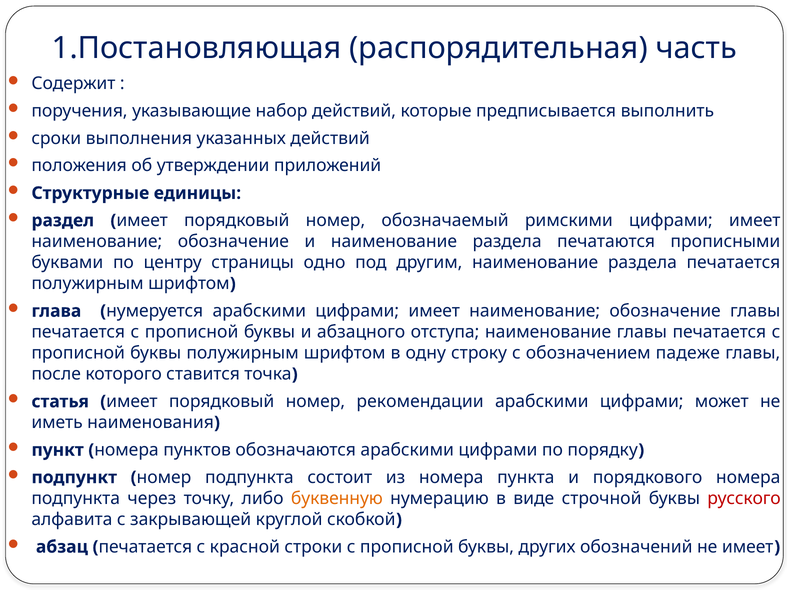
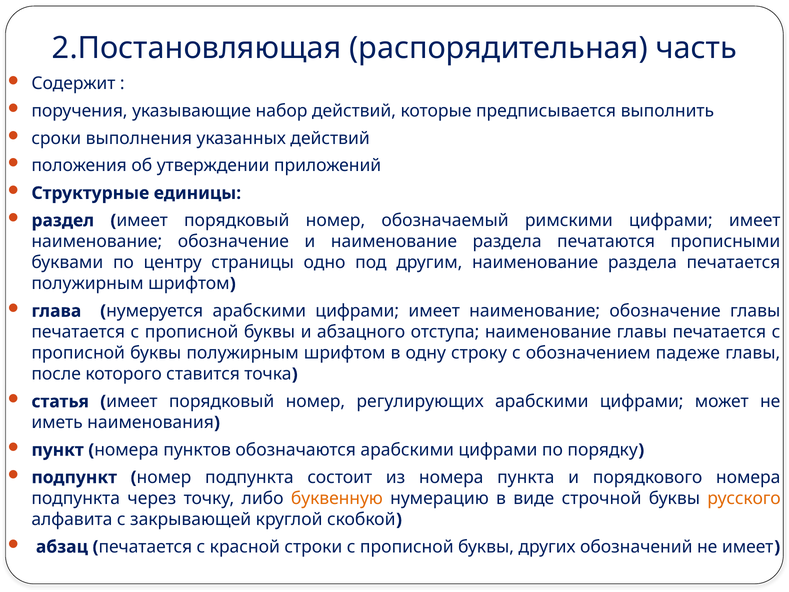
1.Постановляющая: 1.Постановляющая -> 2.Постановляющая
рекомендации: рекомендации -> регулирующих
русского colour: red -> orange
